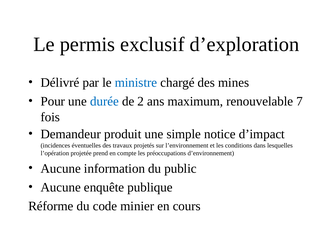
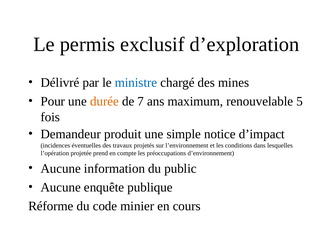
durée colour: blue -> orange
2: 2 -> 7
7: 7 -> 5
